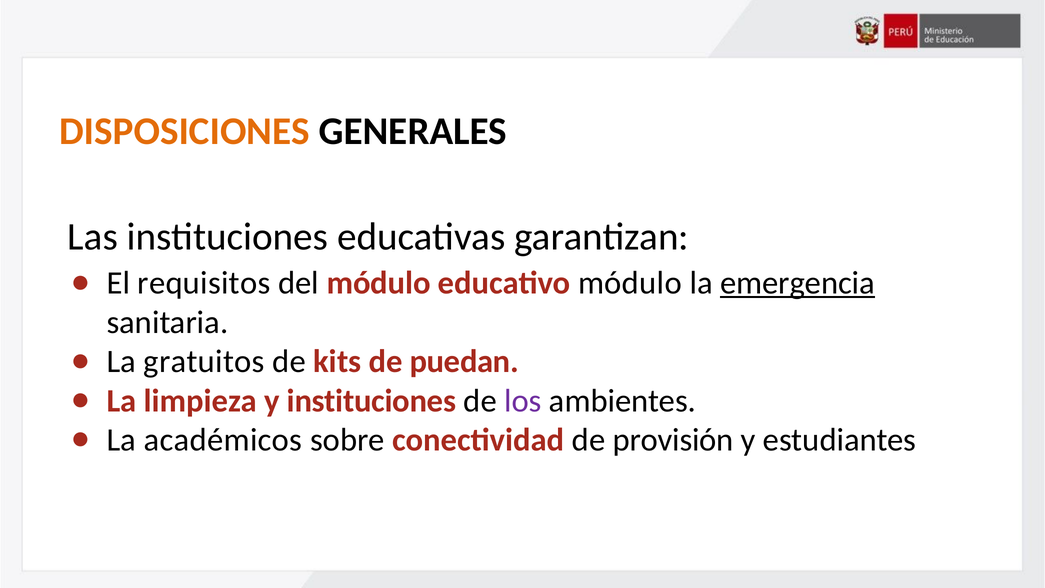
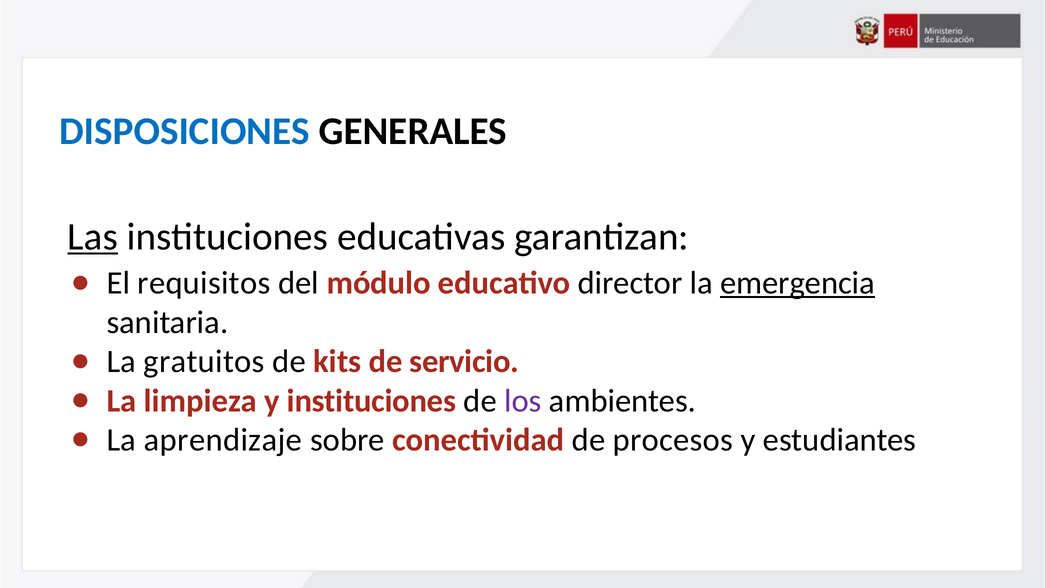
DISPOSICIONES colour: orange -> blue
Las underline: none -> present
educativo módulo: módulo -> director
puedan: puedan -> servicio
académicos: académicos -> aprendizaje
provisión: provisión -> procesos
